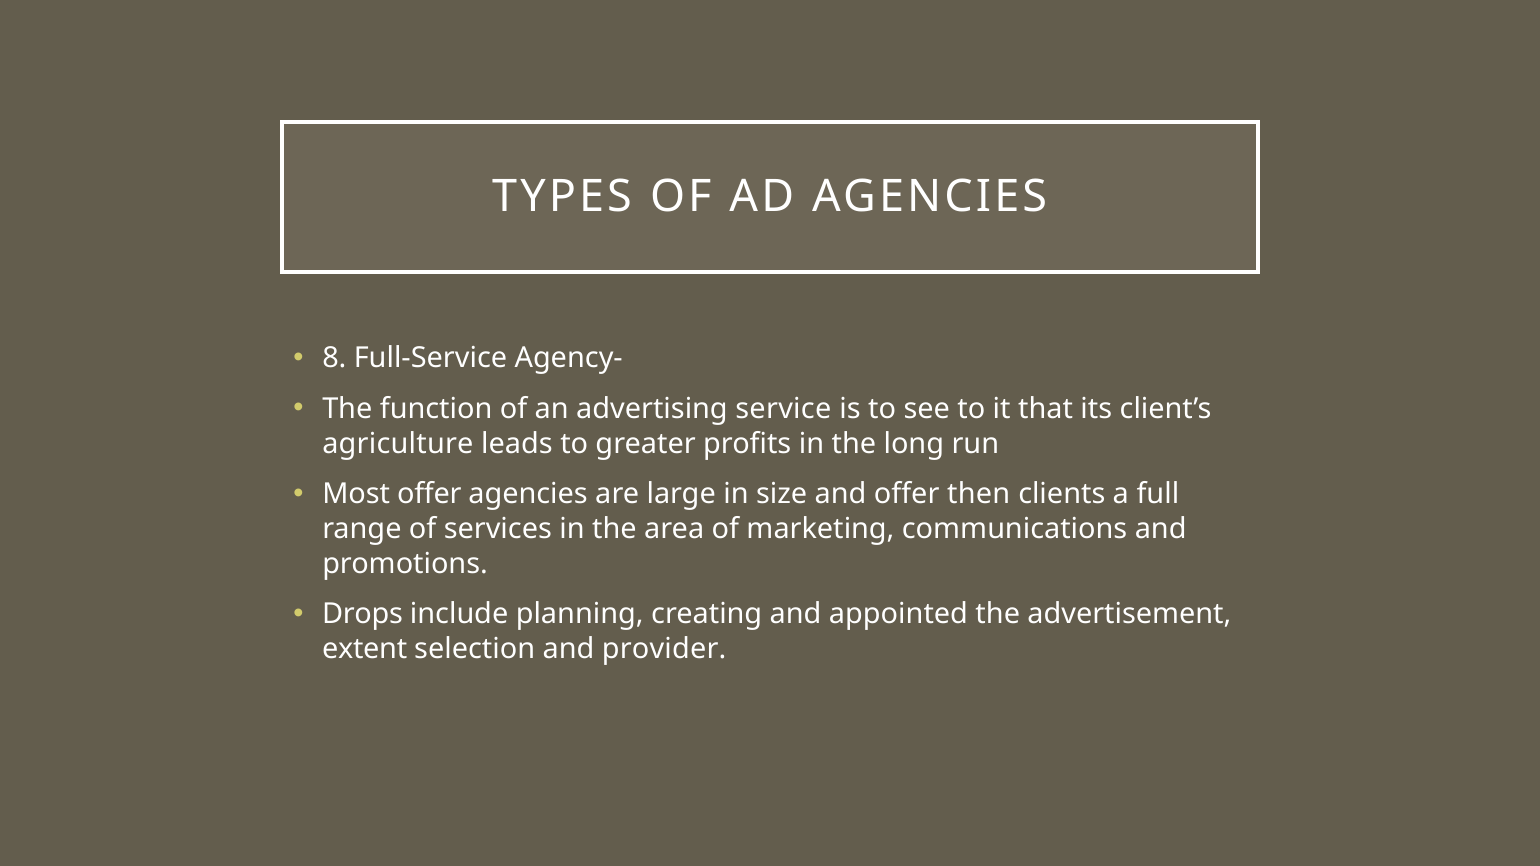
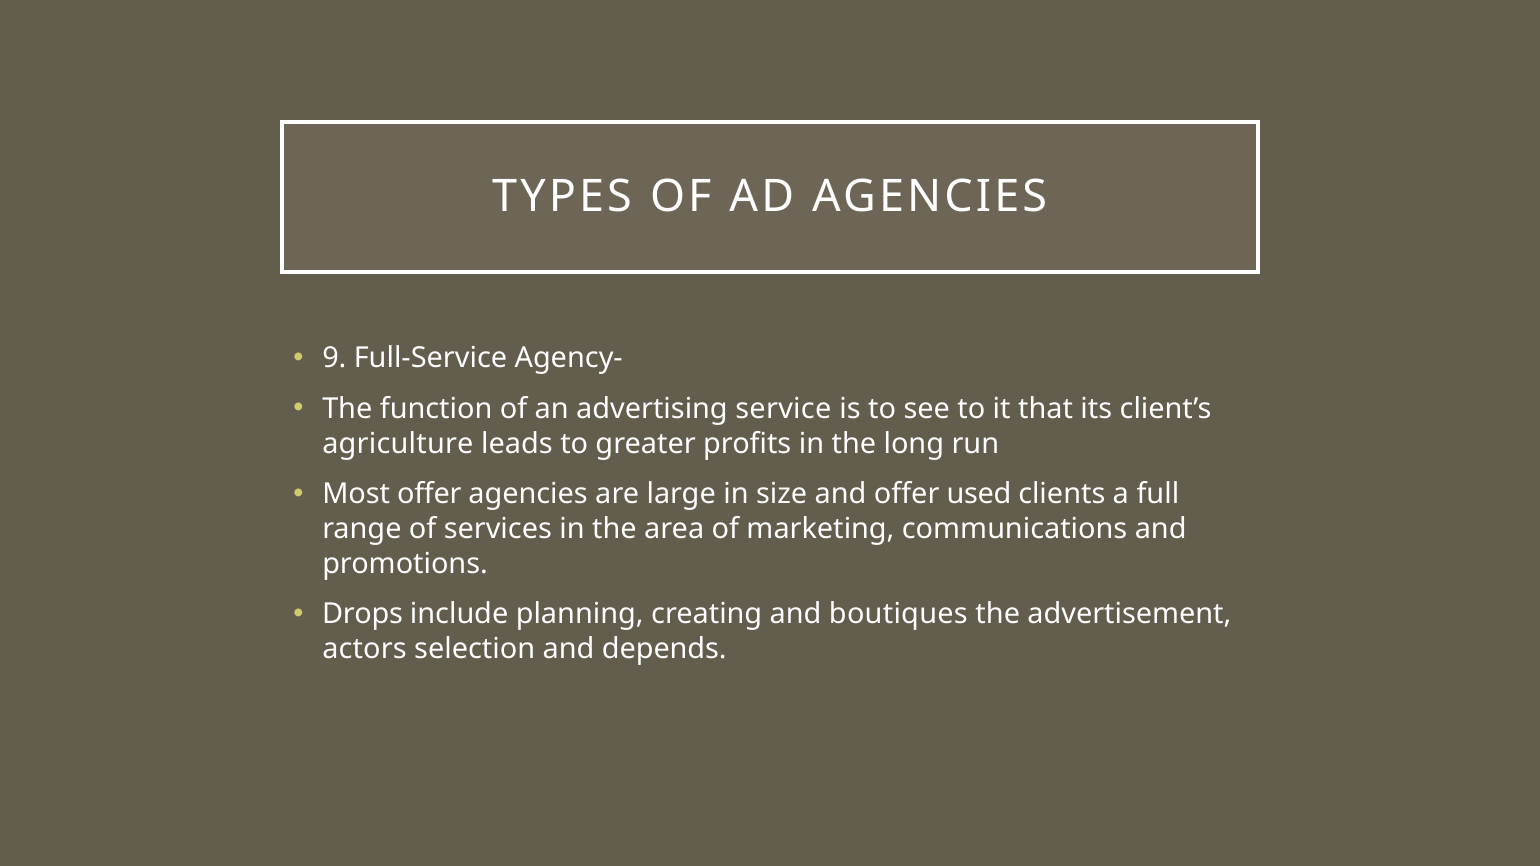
8: 8 -> 9
then: then -> used
appointed: appointed -> boutiques
extent: extent -> actors
provider: provider -> depends
